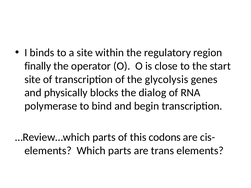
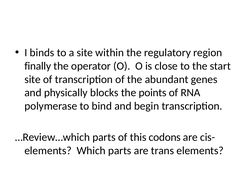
glycolysis: glycolysis -> abundant
dialog: dialog -> points
